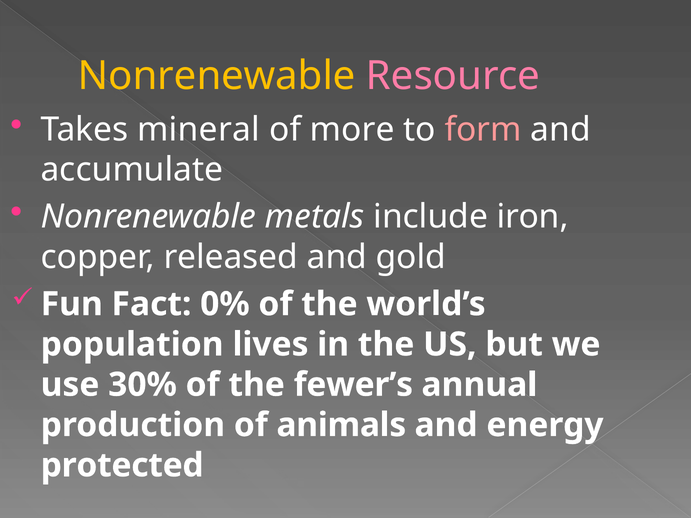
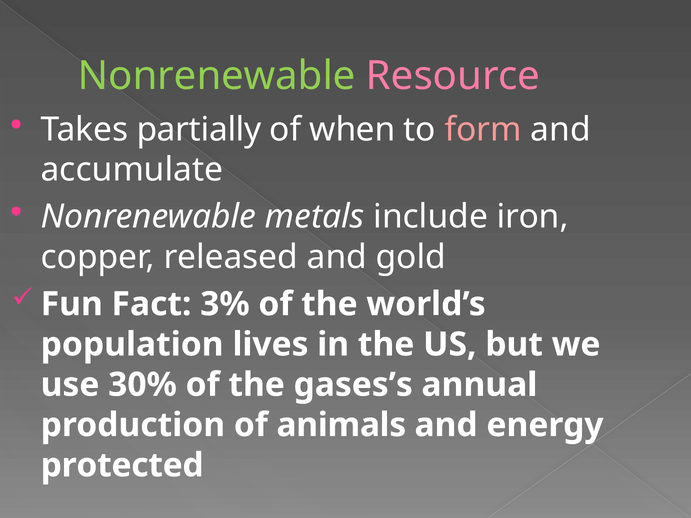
Nonrenewable at (217, 76) colour: yellow -> light green
mineral: mineral -> partially
more: more -> when
0%: 0% -> 3%
fewer’s: fewer’s -> gases’s
